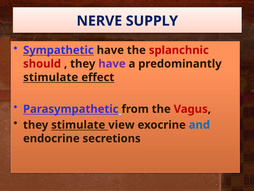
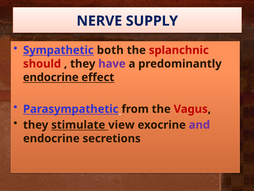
Sympathetic have: have -> both
stimulate at (51, 77): stimulate -> endocrine
and colour: blue -> purple
